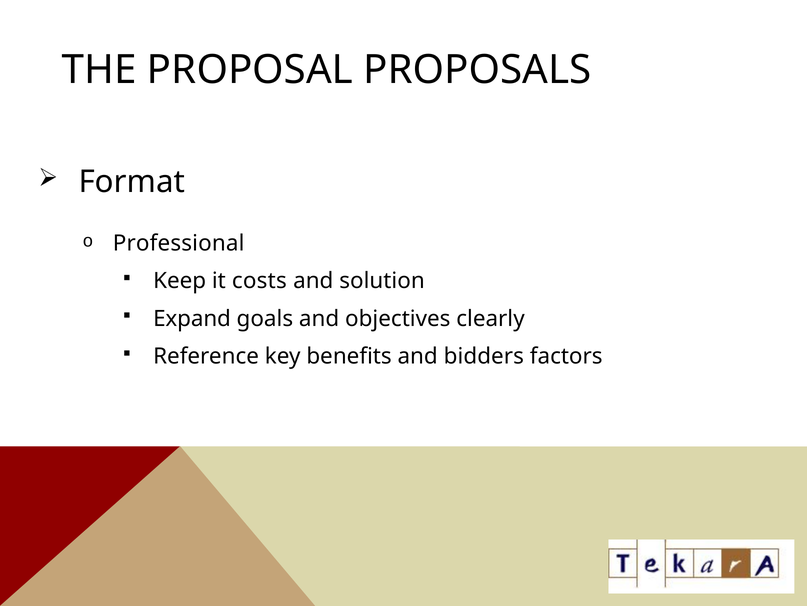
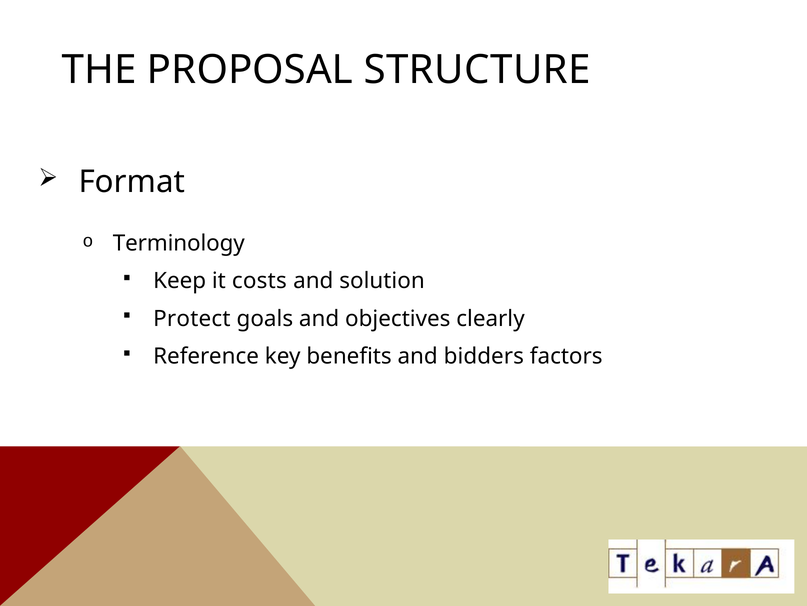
PROPOSALS: PROPOSALS -> STRUCTURE
Professional: Professional -> Terminology
Expand: Expand -> Protect
